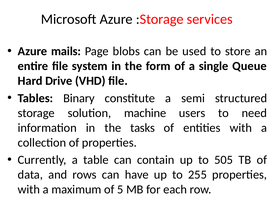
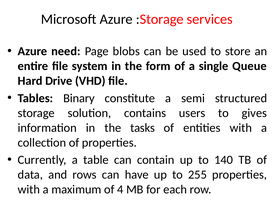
mails: mails -> need
machine: machine -> contains
need: need -> gives
505: 505 -> 140
5: 5 -> 4
